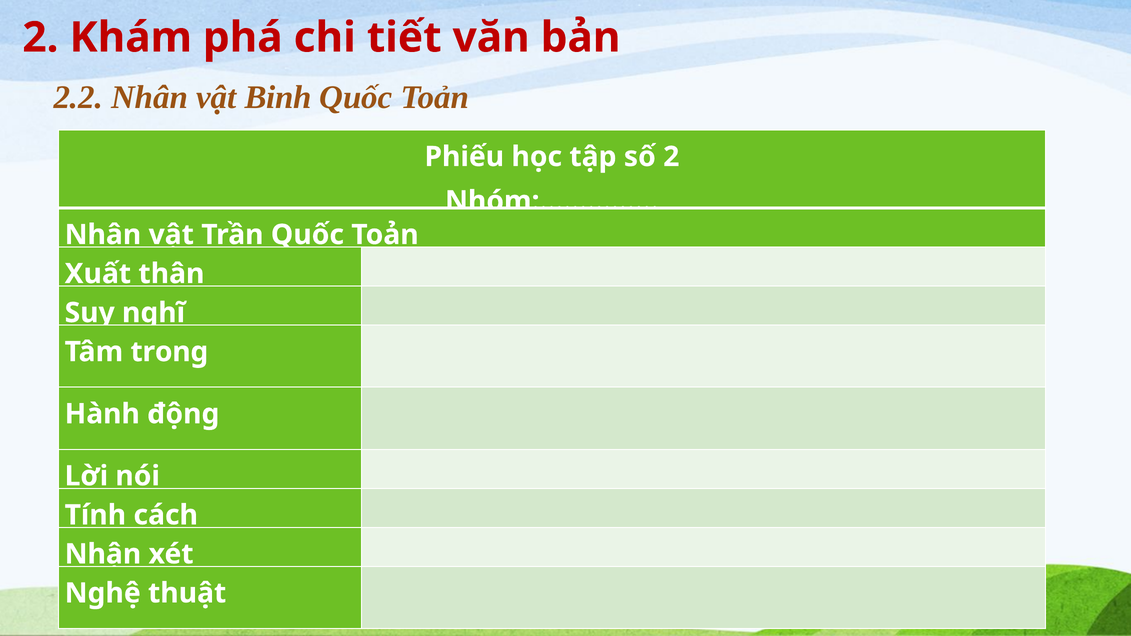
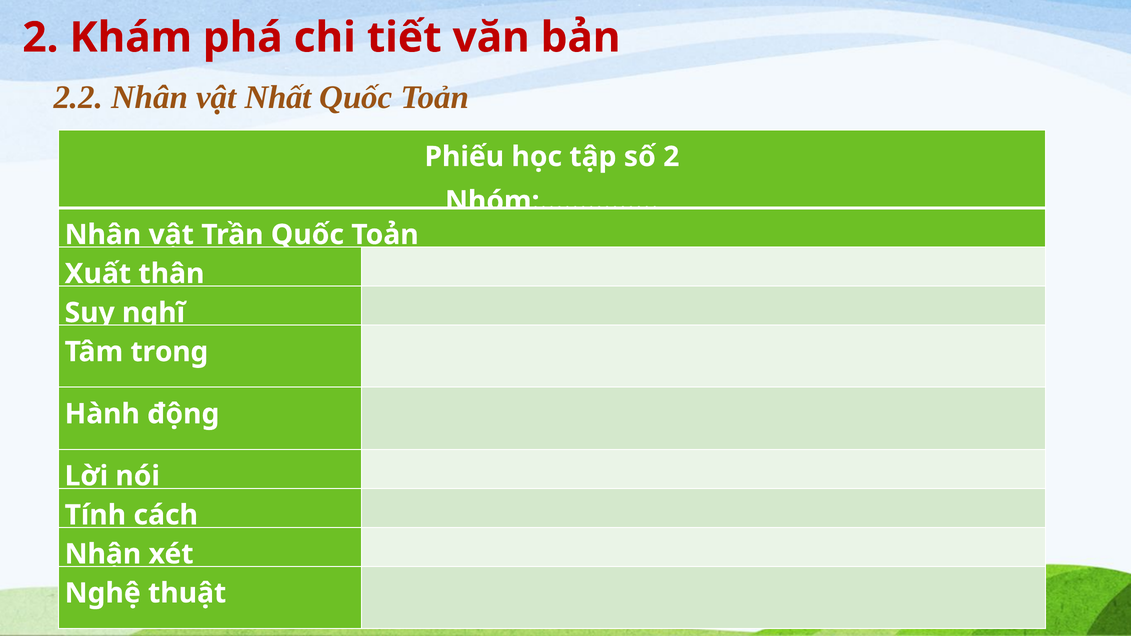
Binh: Binh -> Nhất
